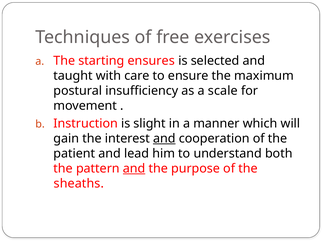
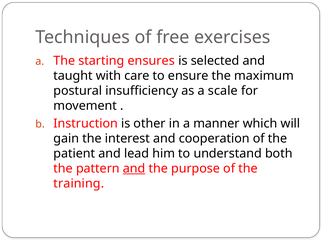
slight: slight -> other
and at (164, 139) underline: present -> none
sheaths: sheaths -> training
